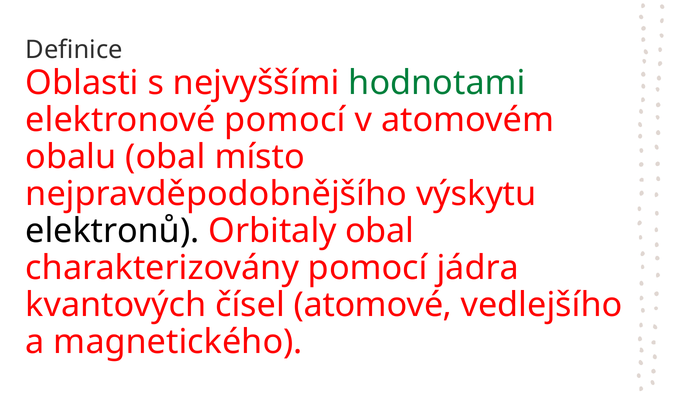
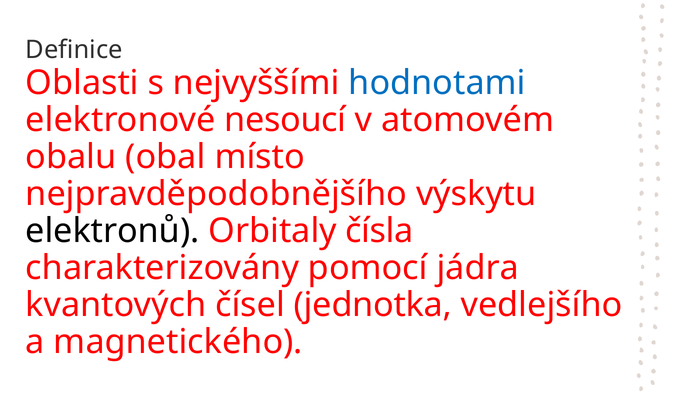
hodnotami colour: green -> blue
elektronové pomocí: pomocí -> nesoucí
Orbitaly obal: obal -> čísla
atomové: atomové -> jednotka
